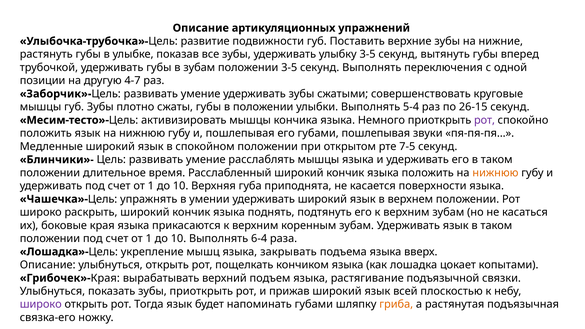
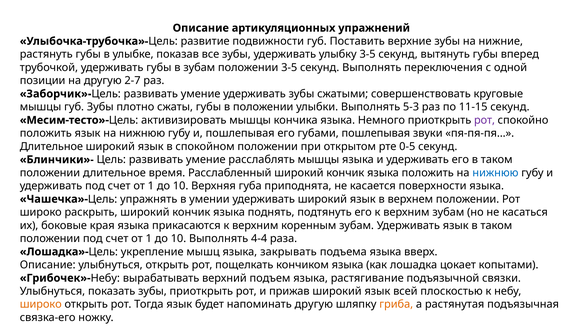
4-7: 4-7 -> 2-7
5-4: 5-4 -> 5-3
26-15: 26-15 -> 11-15
Медленные at (51, 146): Медленные -> Длительное
7-5: 7-5 -> 0-5
нижнюю at (495, 173) colour: orange -> blue
6-4: 6-4 -> 4-4
Края at (105, 278): Края -> Небу
широко at (41, 304) colour: purple -> orange
напоминать губами: губами -> другую
